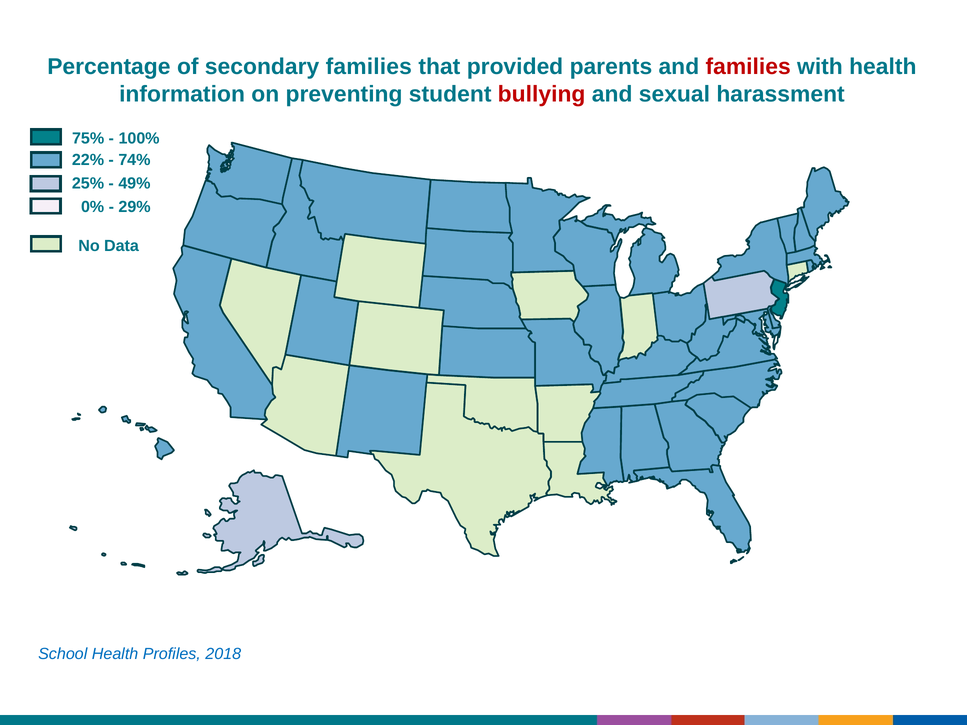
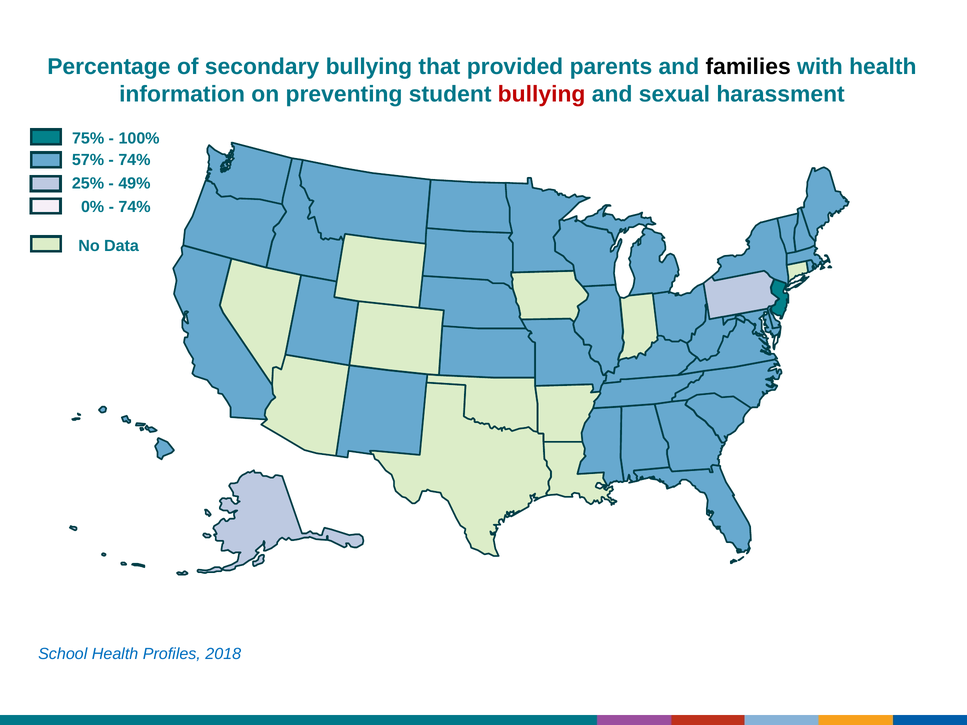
secondary families: families -> bullying
families at (748, 67) colour: red -> black
22%: 22% -> 57%
29% at (135, 207): 29% -> 74%
